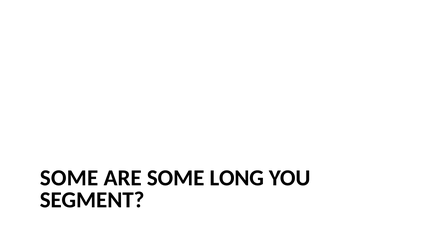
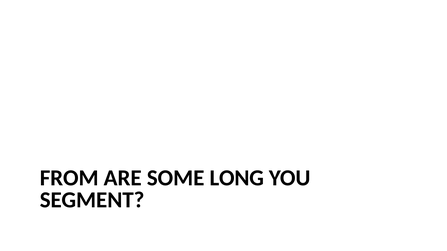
SOME at (69, 178): SOME -> FROM
